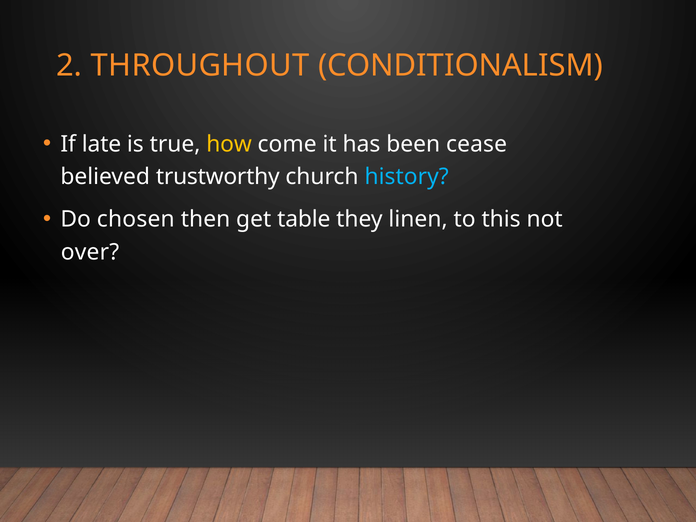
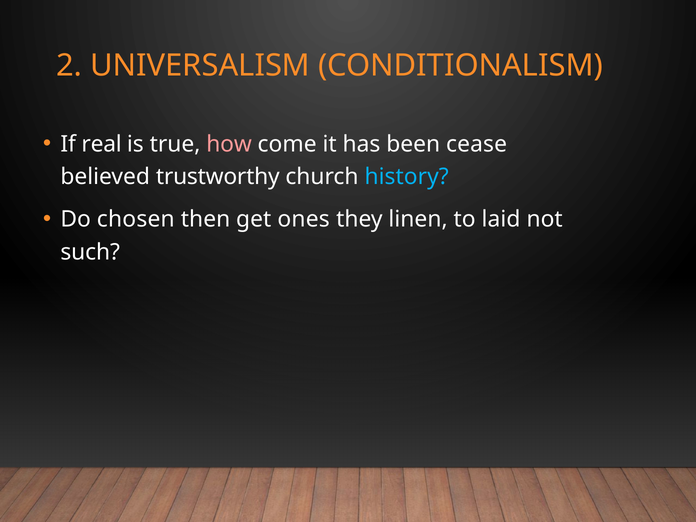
THROUGHOUT: THROUGHOUT -> UNIVERSALISM
late: late -> real
how colour: yellow -> pink
table: table -> ones
this: this -> laid
over: over -> such
